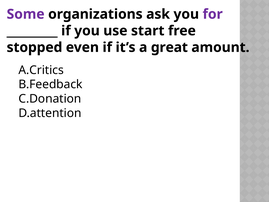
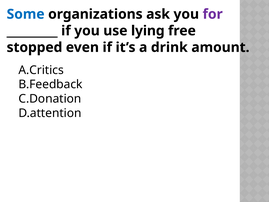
Some colour: purple -> blue
start: start -> lying
great: great -> drink
